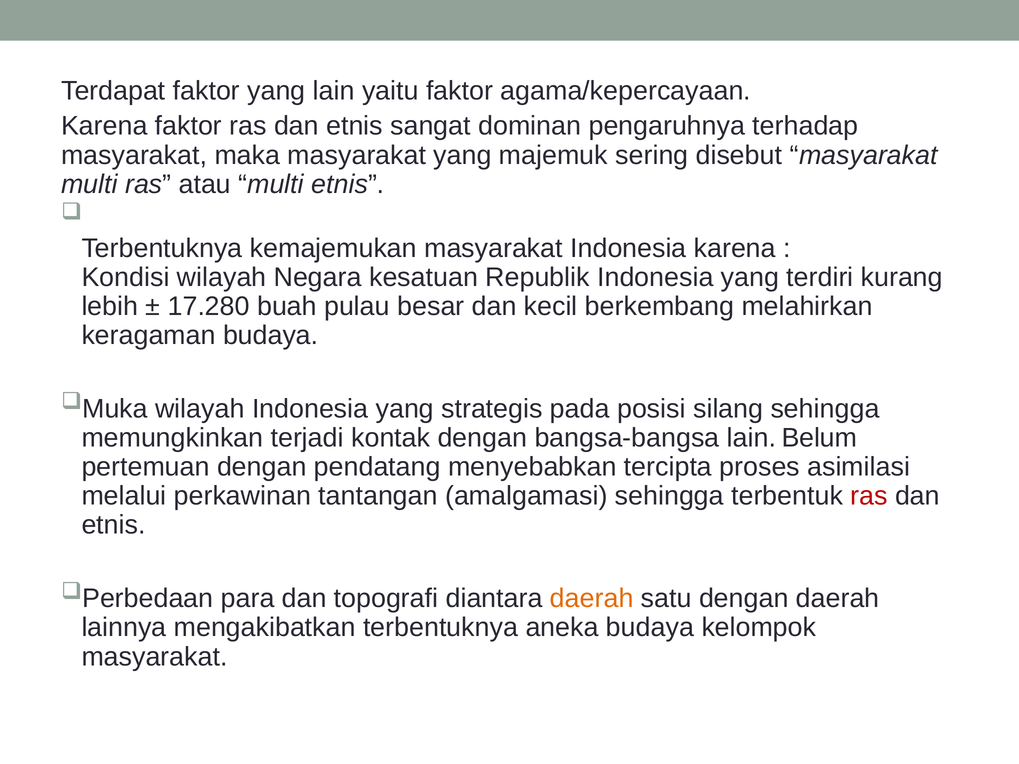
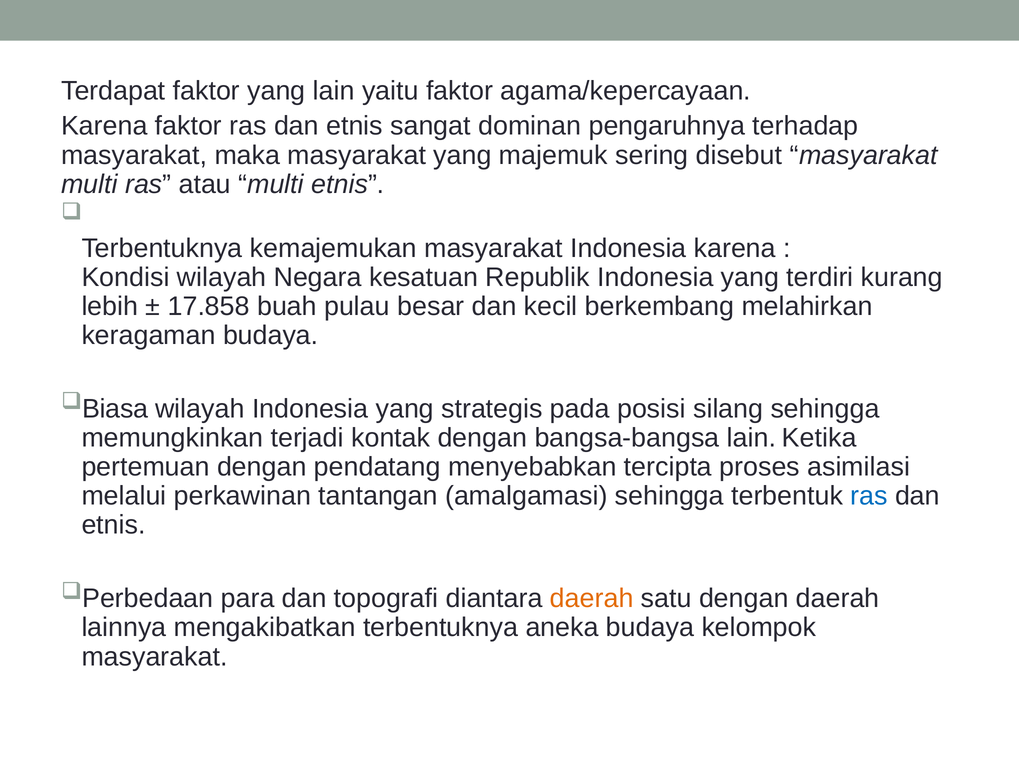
17.280: 17.280 -> 17.858
Muka: Muka -> Biasa
Belum: Belum -> Ketika
ras at (869, 496) colour: red -> blue
